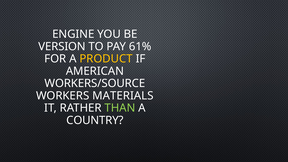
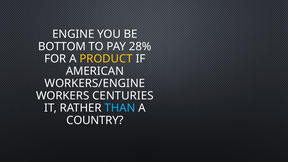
VERSION: VERSION -> BOTTOM
61%: 61% -> 28%
WORKERS/SOURCE: WORKERS/SOURCE -> WORKERS/ENGINE
MATERIALS: MATERIALS -> CENTURIES
THAN colour: light green -> light blue
